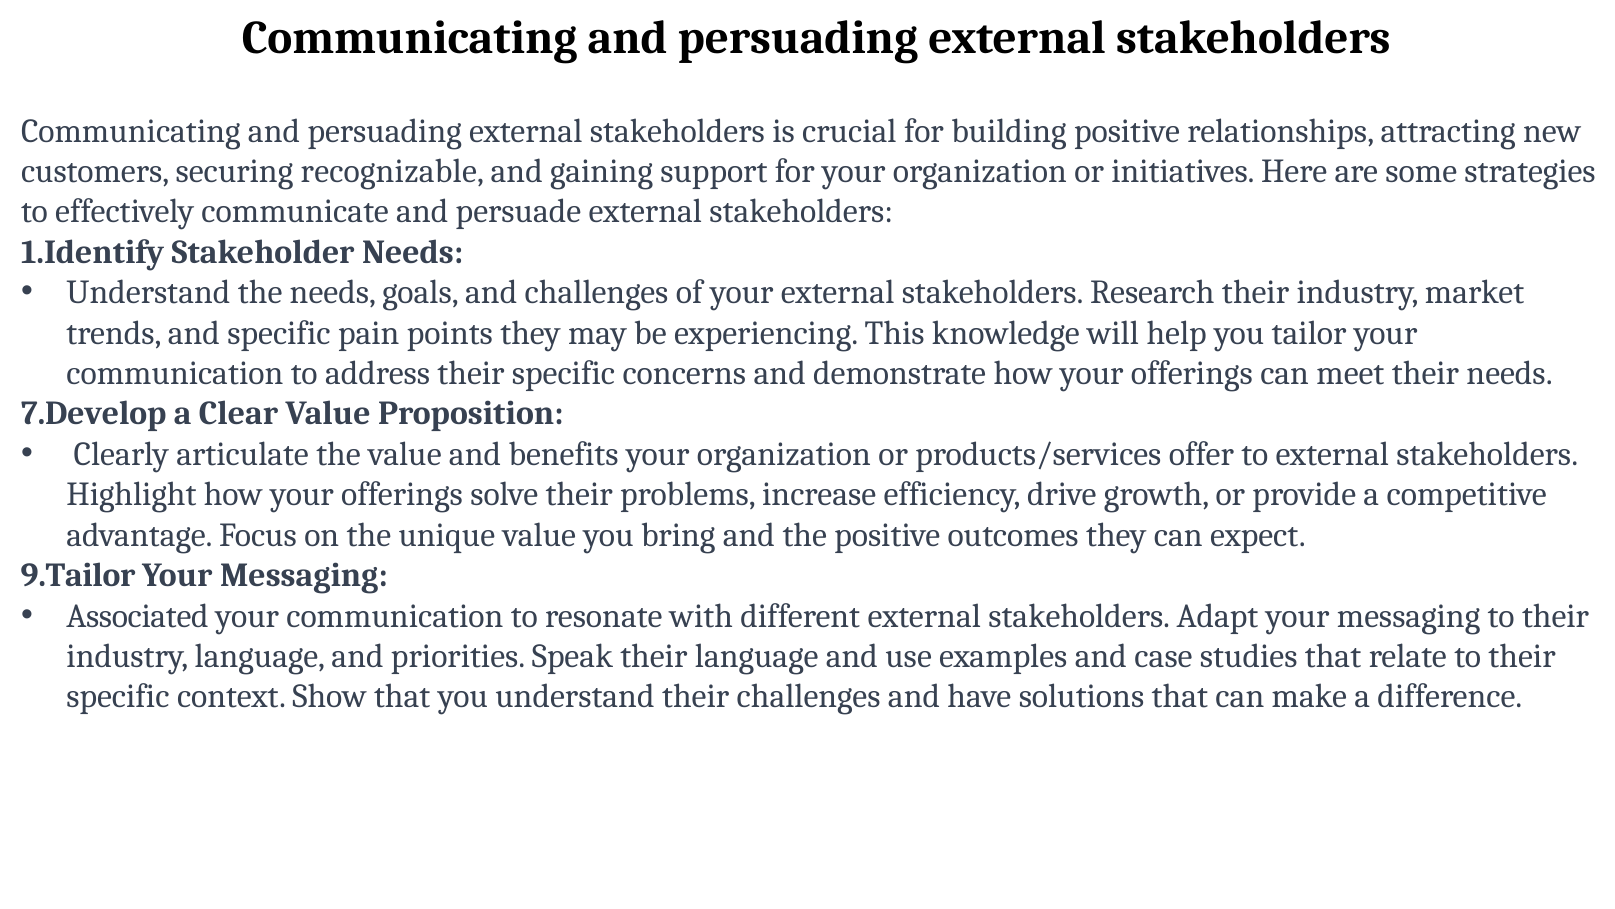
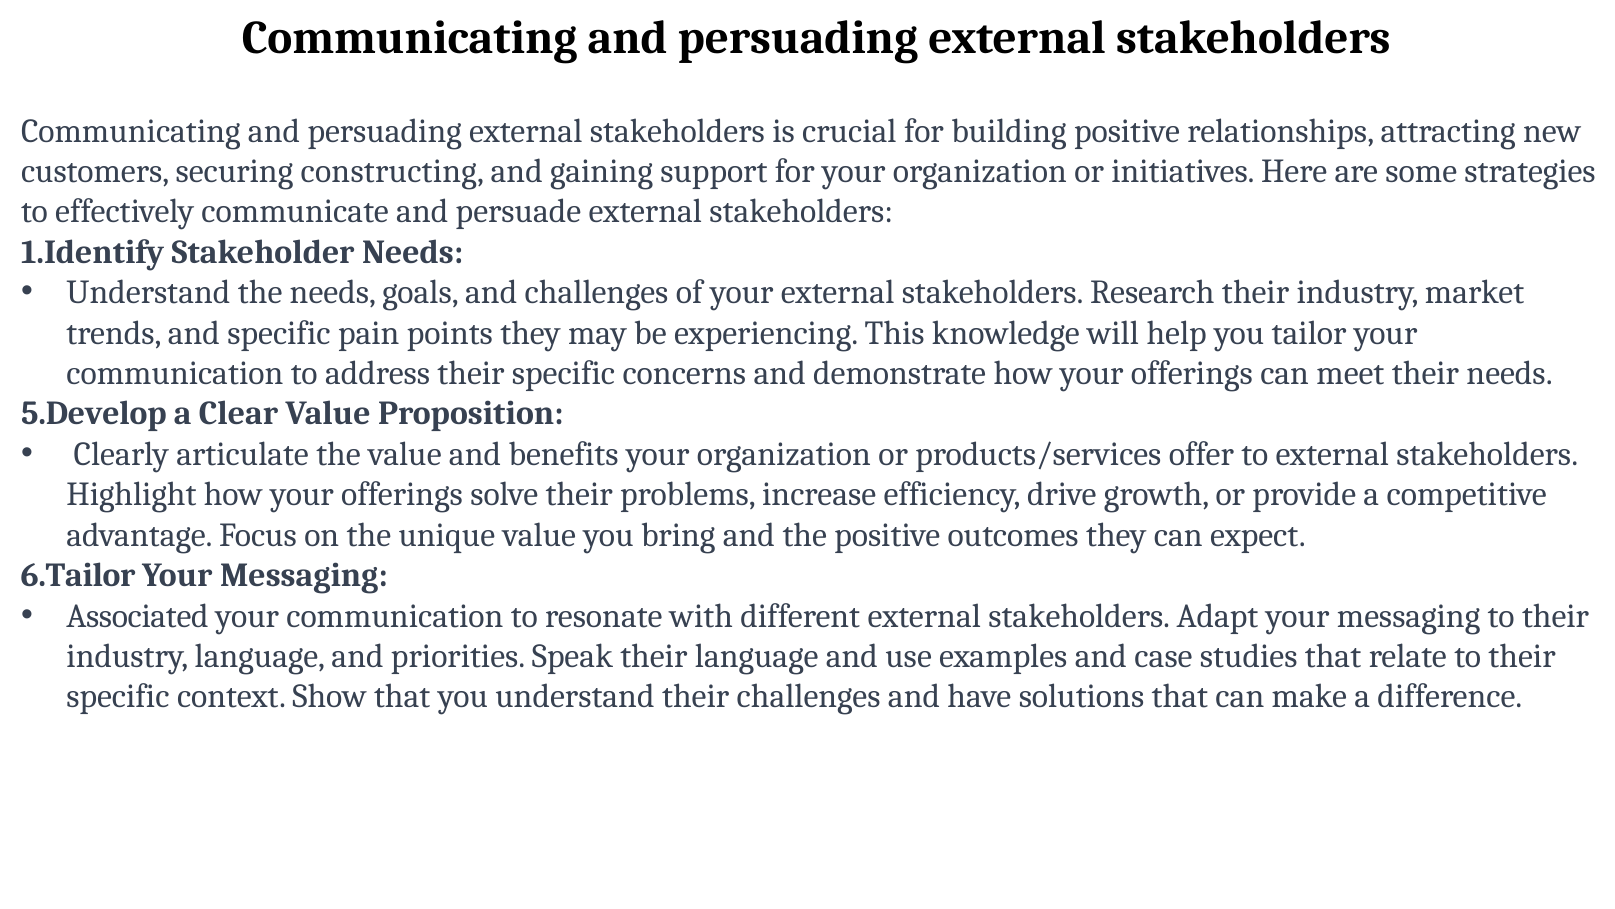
recognizable: recognizable -> constructing
7.Develop: 7.Develop -> 5.Develop
9.Tailor: 9.Tailor -> 6.Tailor
